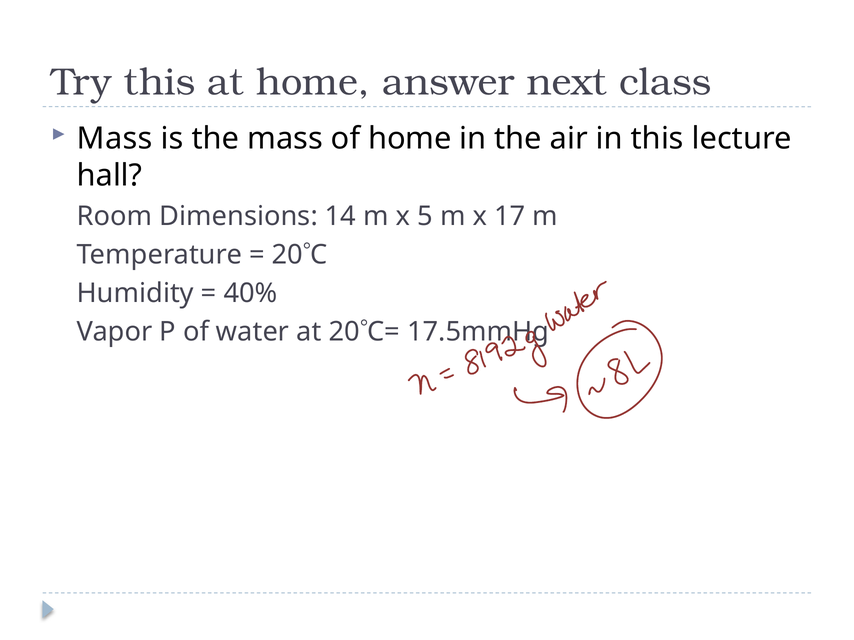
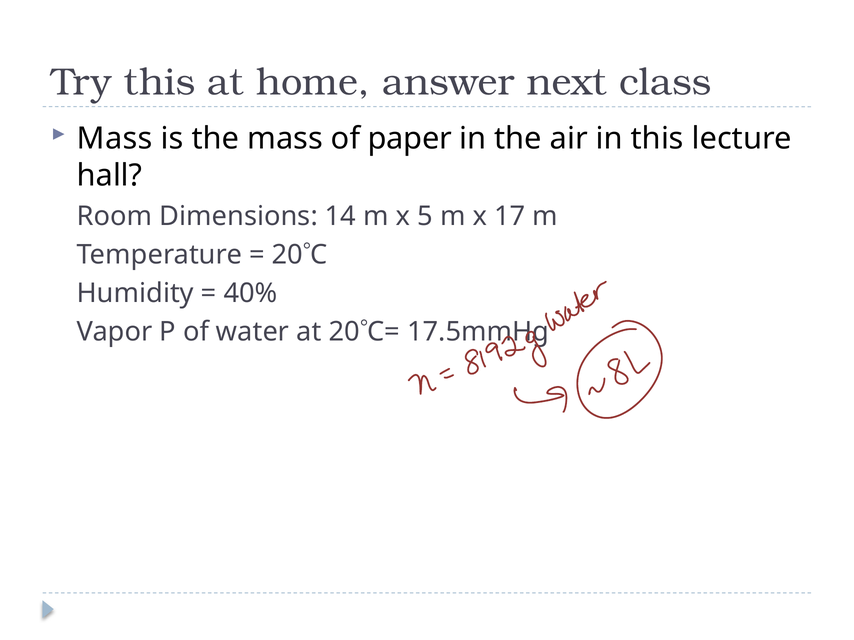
of home: home -> paper
